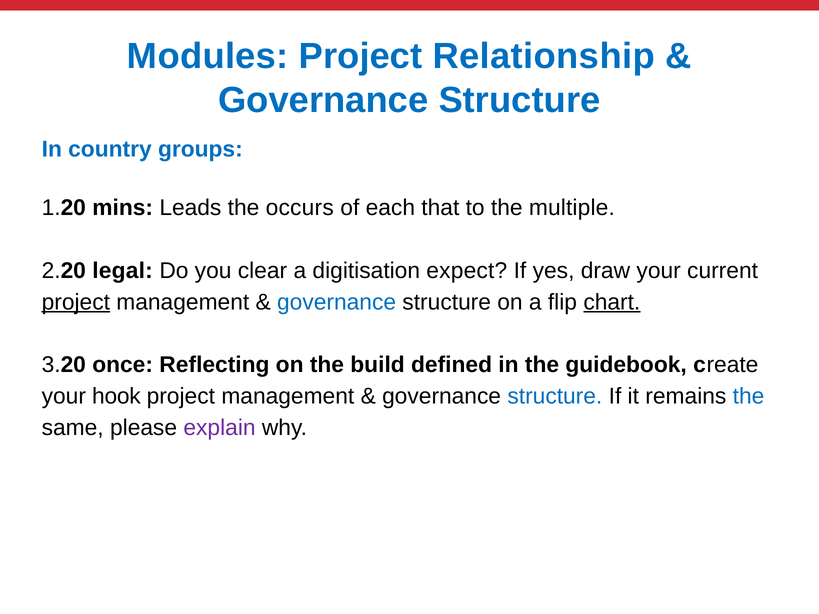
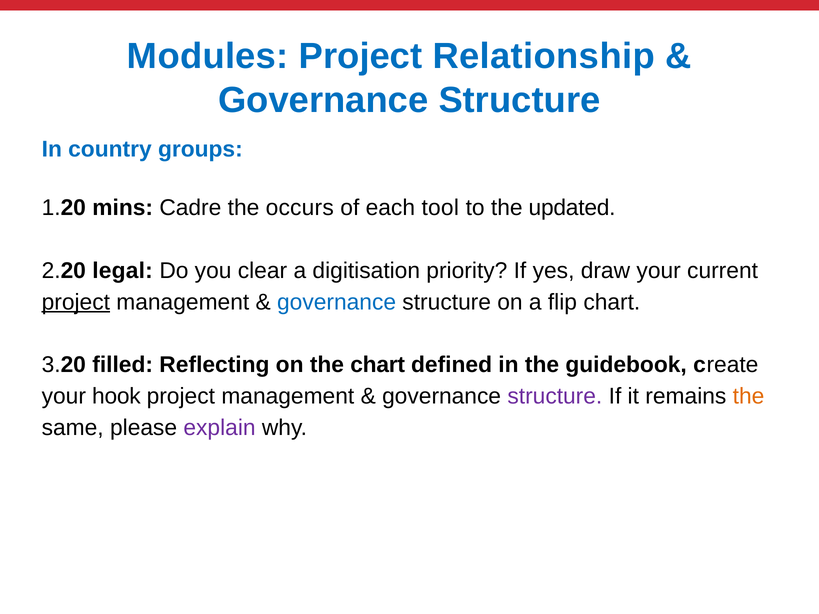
Leads: Leads -> Cadre
that: that -> tool
multiple: multiple -> updated
expect: expect -> priority
chart at (612, 302) underline: present -> none
once: once -> filled
the build: build -> chart
structure at (555, 396) colour: blue -> purple
the at (749, 396) colour: blue -> orange
